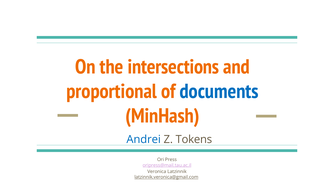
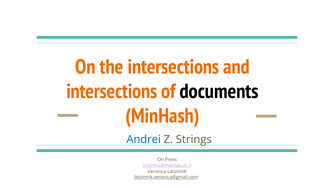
proportional at (112, 91): proportional -> intersections
documents colour: blue -> black
Tokens: Tokens -> Strings
